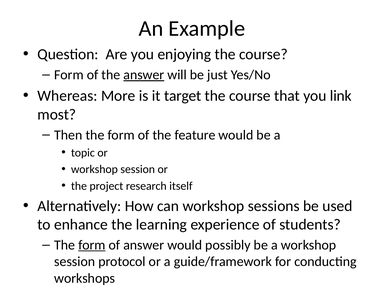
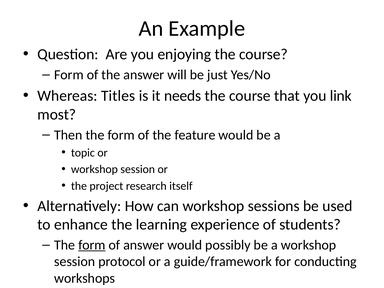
answer at (144, 75) underline: present -> none
More: More -> Titles
target: target -> needs
